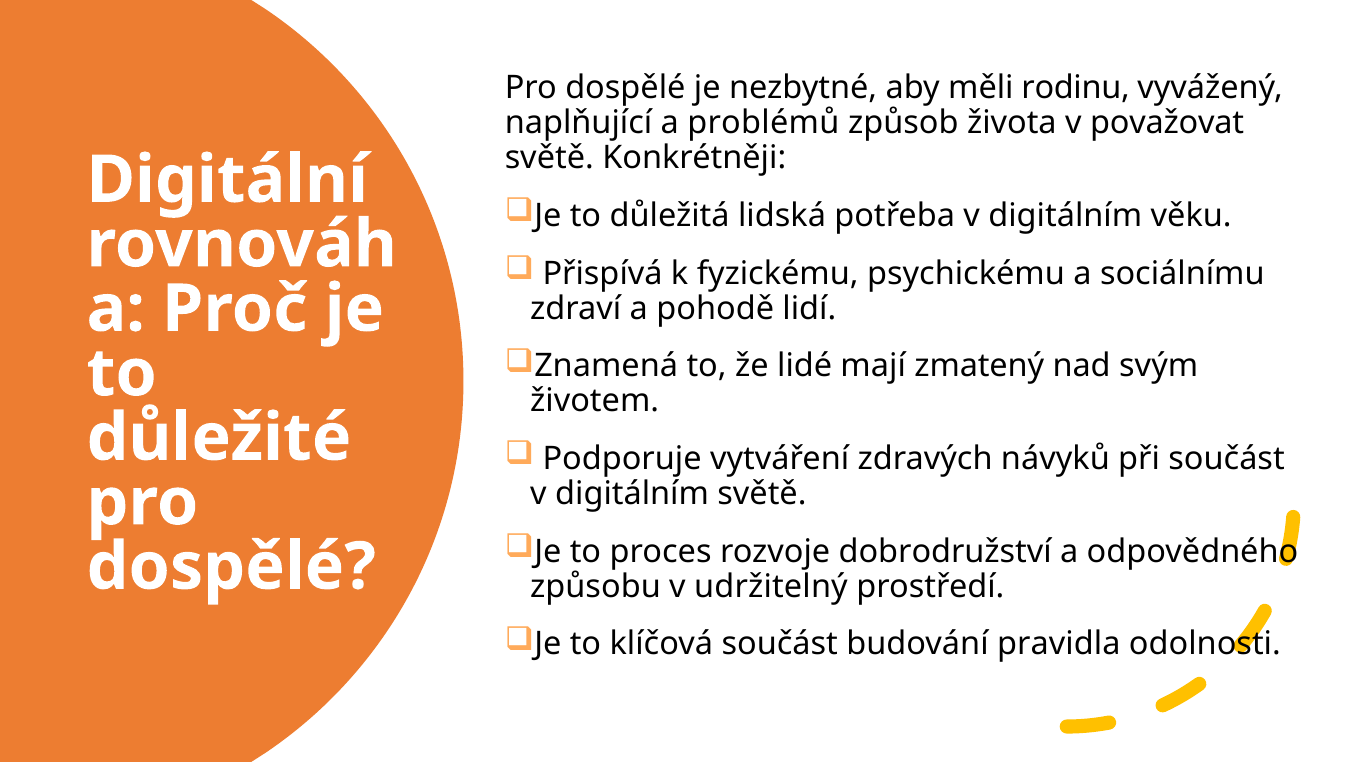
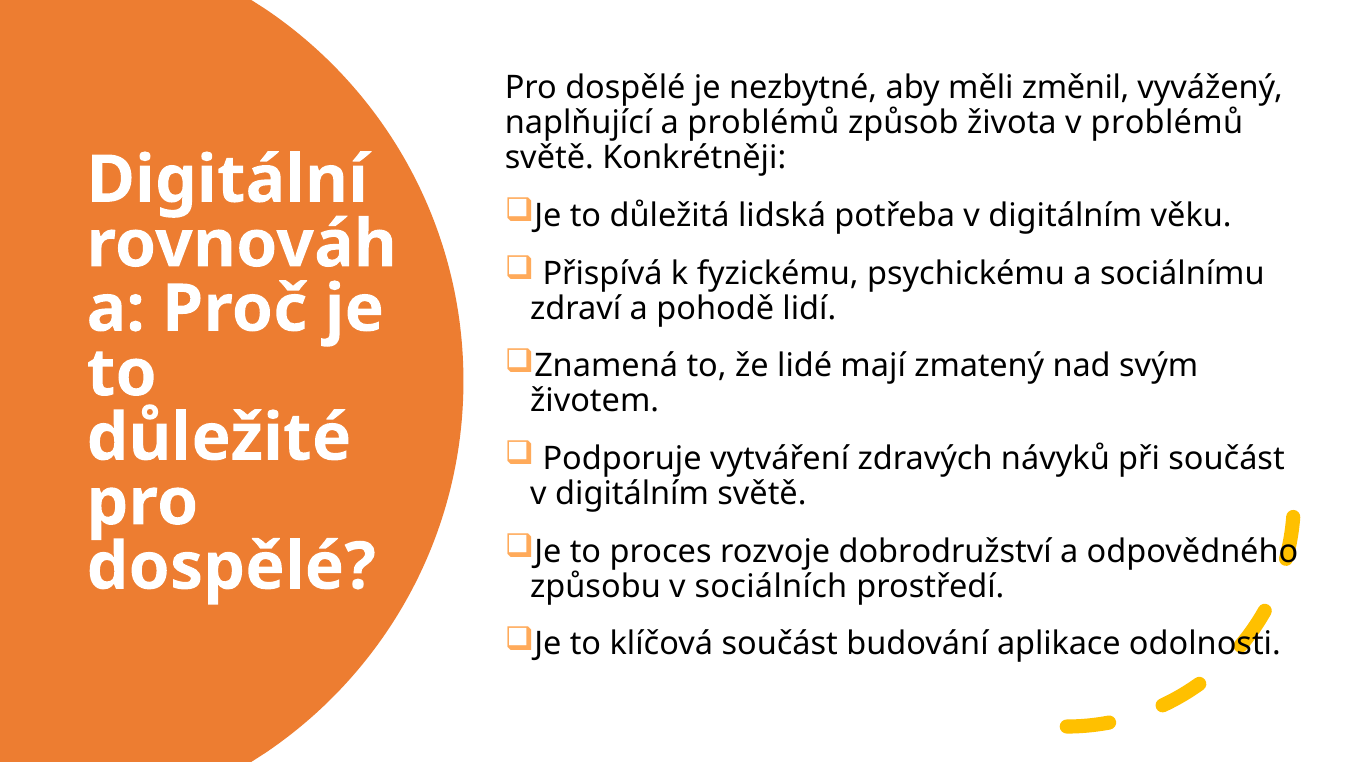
rodinu: rodinu -> změnil
v považovat: považovat -> problémů
udržitelný: udržitelný -> sociálních
pravidla: pravidla -> aplikace
